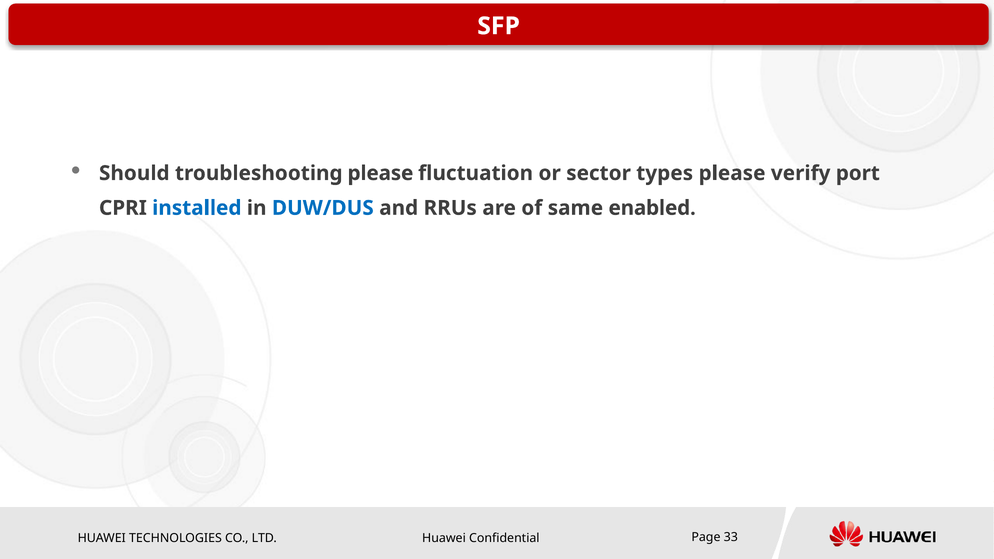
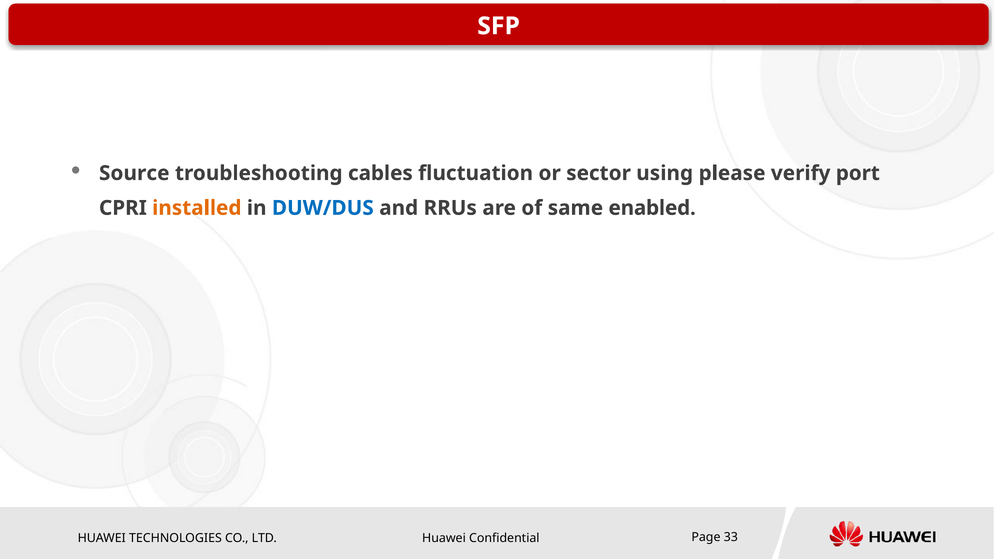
Should: Should -> Source
troubleshooting please: please -> cables
types: types -> using
installed colour: blue -> orange
